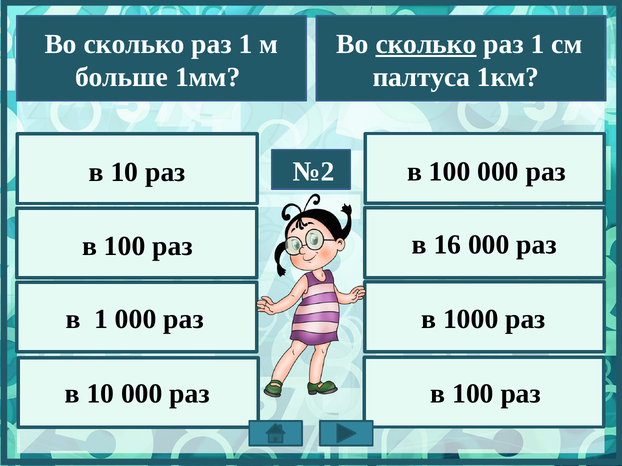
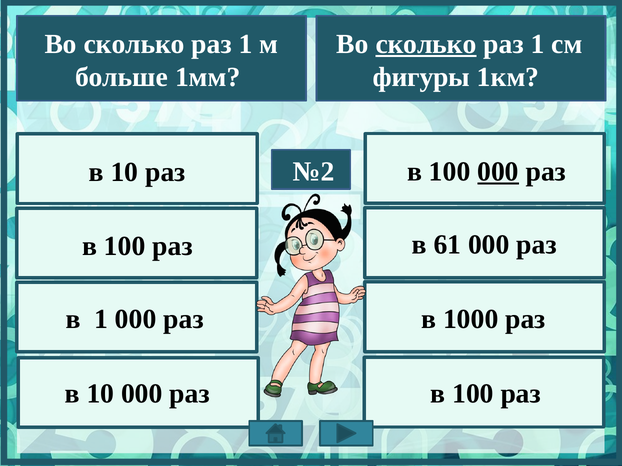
палтуса: палтуса -> фигуры
000 at (498, 172) underline: none -> present
16: 16 -> 61
